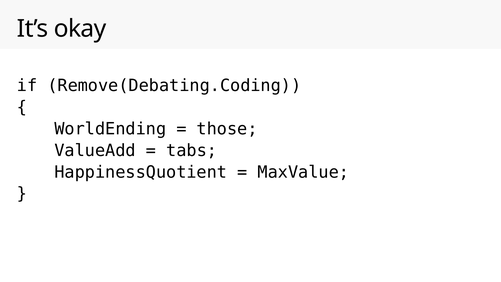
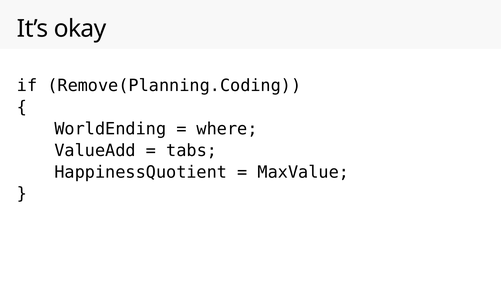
Remove(Debating.Coding: Remove(Debating.Coding -> Remove(Planning.Coding
those: those -> where
